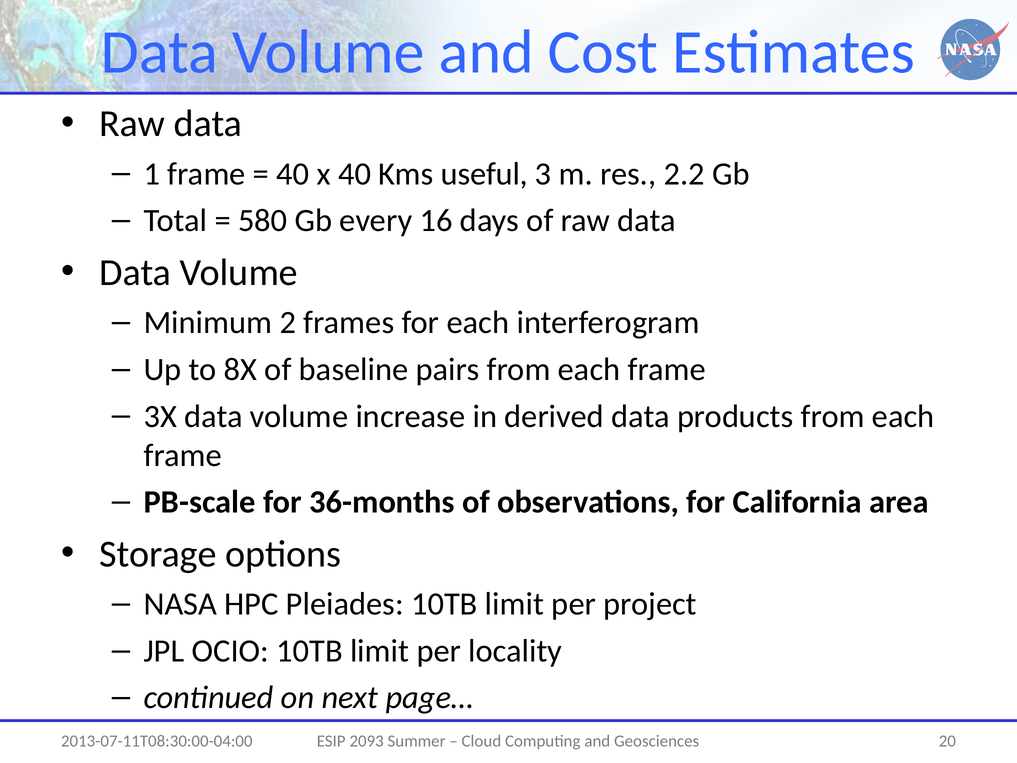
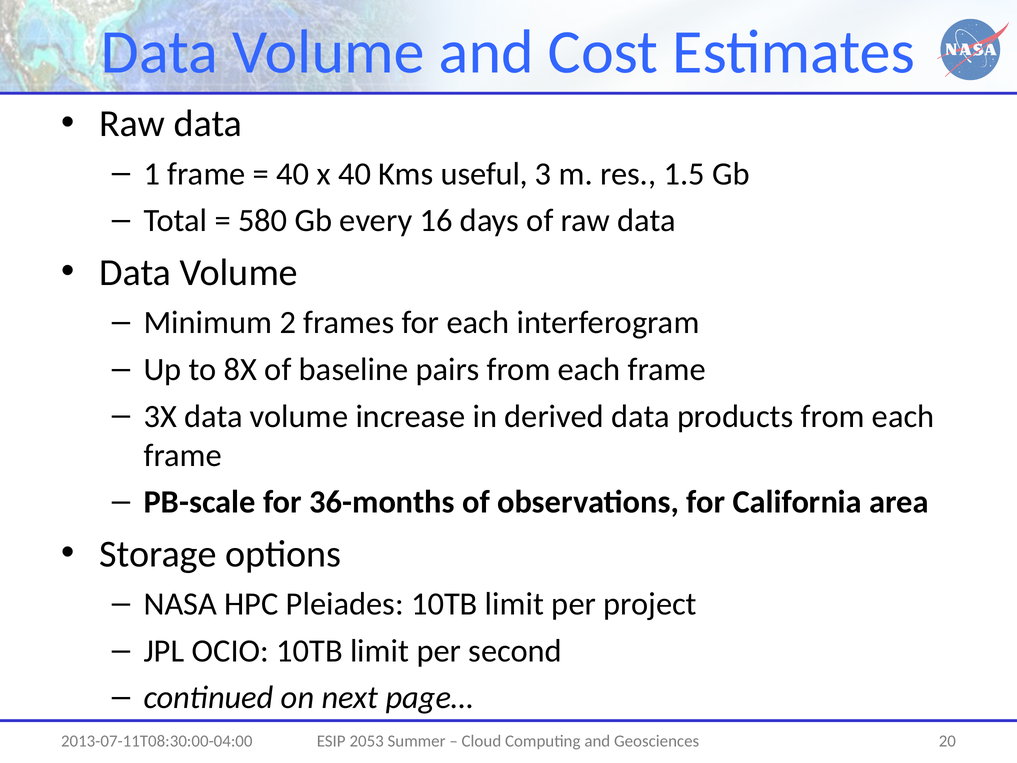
2.2: 2.2 -> 1.5
locality: locality -> second
2093: 2093 -> 2053
